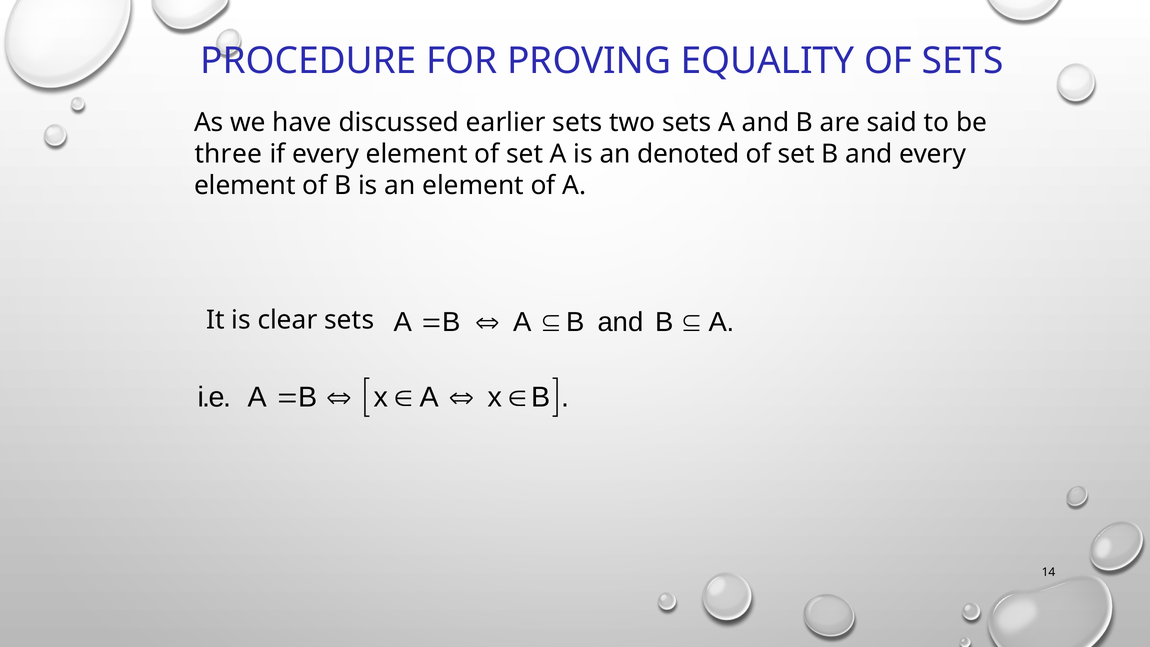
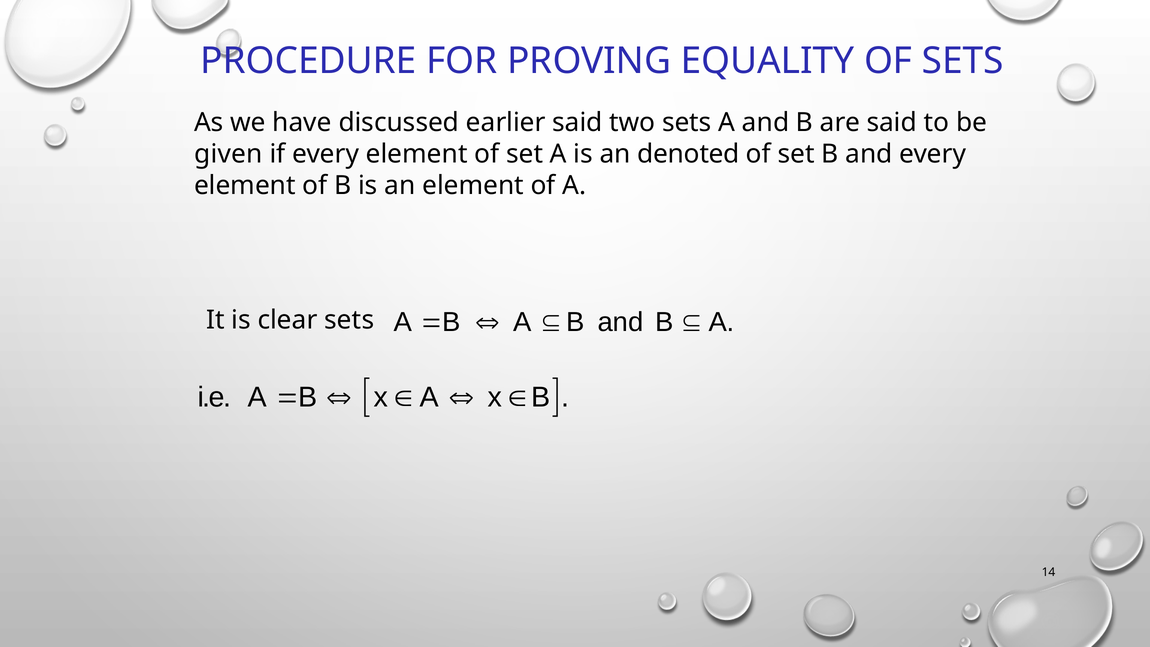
earlier sets: sets -> said
three: three -> given
